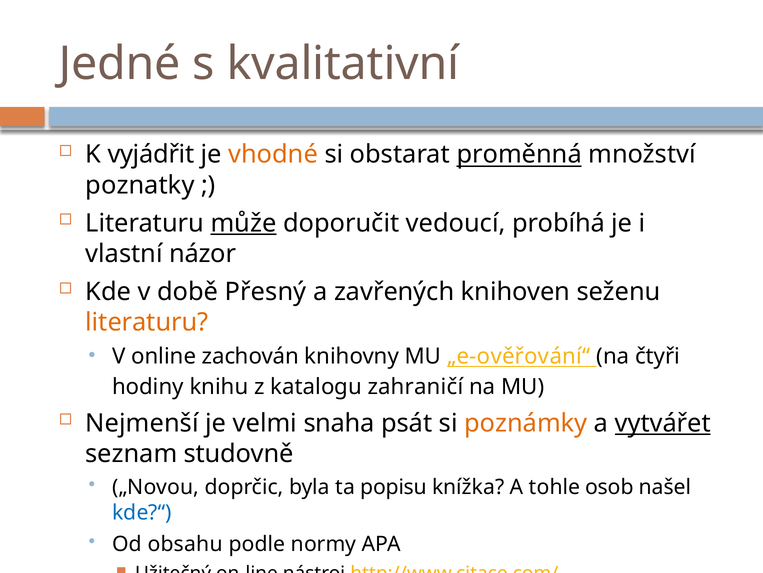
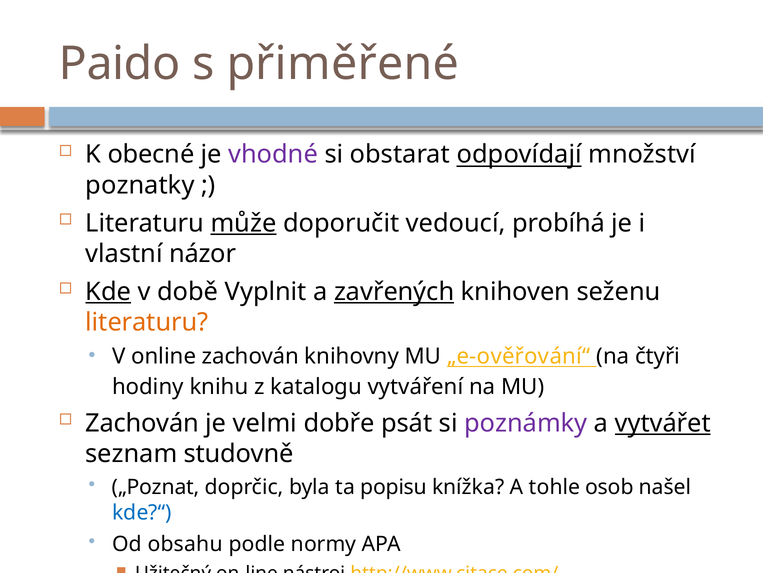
Jedné: Jedné -> Paido
kvalitativní: kvalitativní -> přiměřené
vyjádřit: vyjádřit -> obecné
vhodné colour: orange -> purple
proměnná: proměnná -> odpovídají
Kde underline: none -> present
Přesný: Přesný -> Vyplnit
zavřených underline: none -> present
zahraničí: zahraničí -> vytváření
Nejmenší at (142, 423): Nejmenší -> Zachován
snaha: snaha -> dobře
poznámky colour: orange -> purple
„Novou: „Novou -> „Poznat
